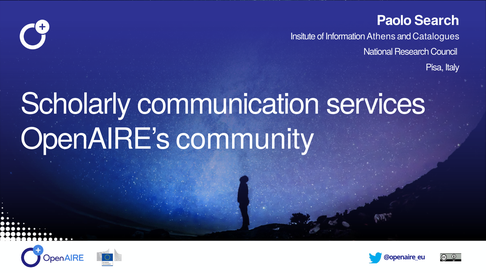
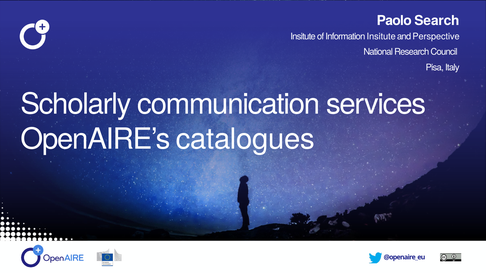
Information Athens: Athens -> Insitute
Catalogues: Catalogues -> Perspective
community: community -> catalogues
